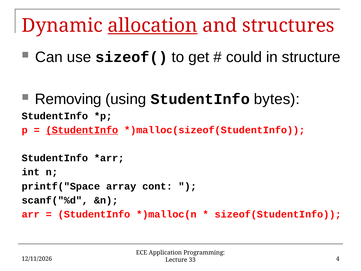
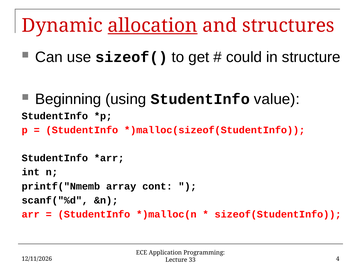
Removing: Removing -> Beginning
bytes: bytes -> value
StudentInfo at (82, 130) underline: present -> none
printf("Space: printf("Space -> printf("Nmemb
